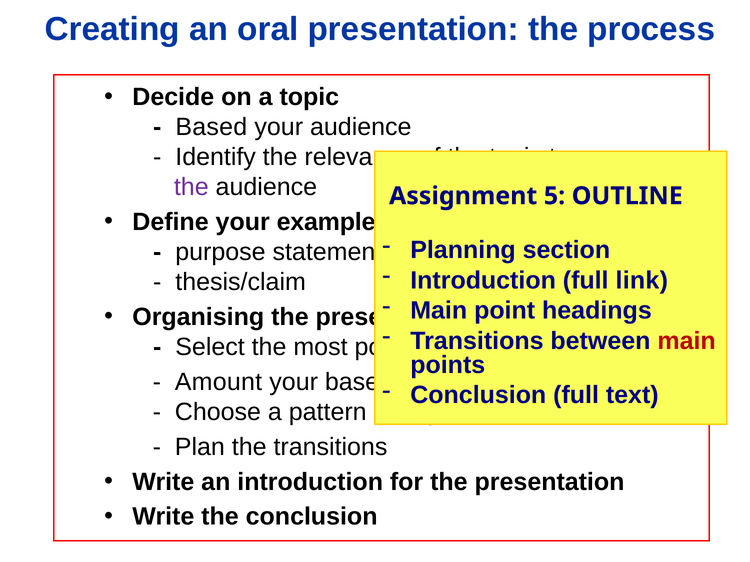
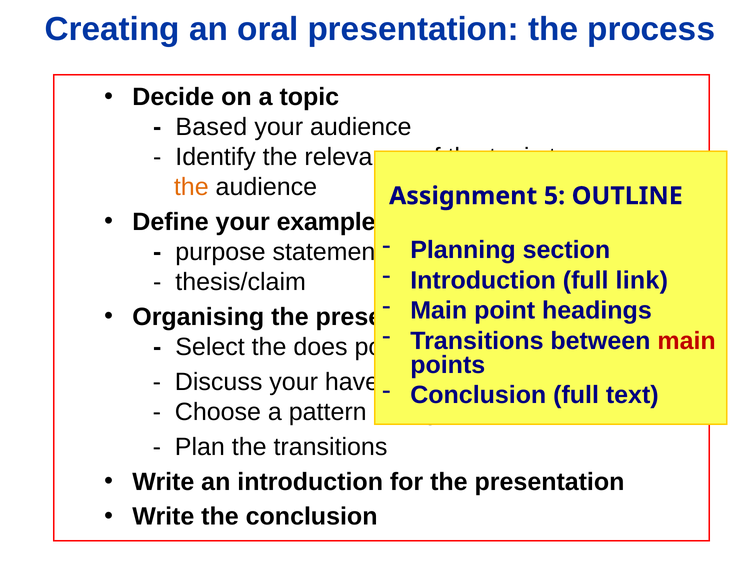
the at (191, 187) colour: purple -> orange
most: most -> does
Amount: Amount -> Discuss
base: base -> have
